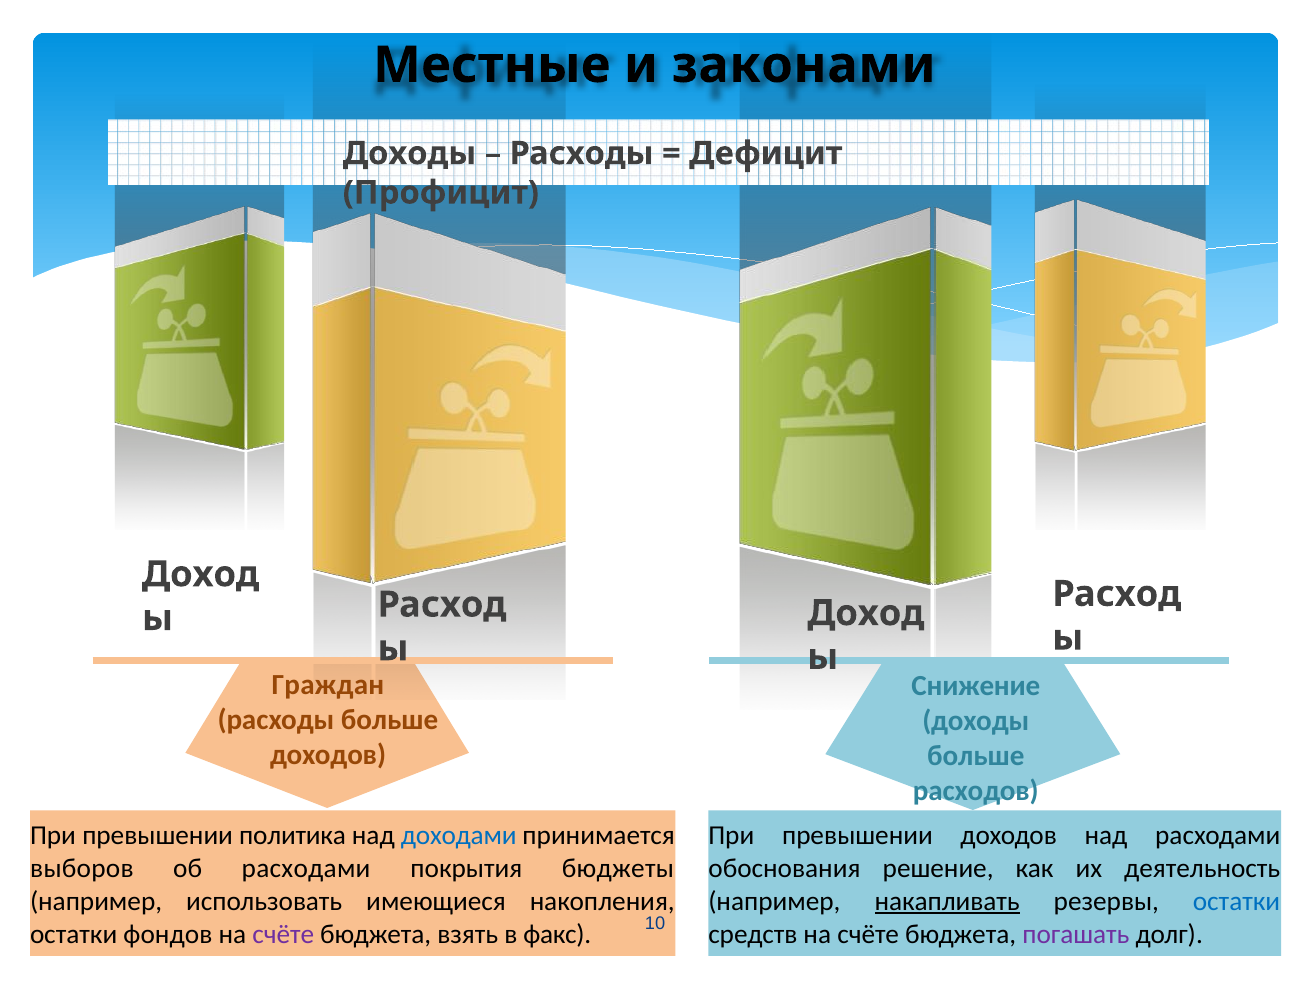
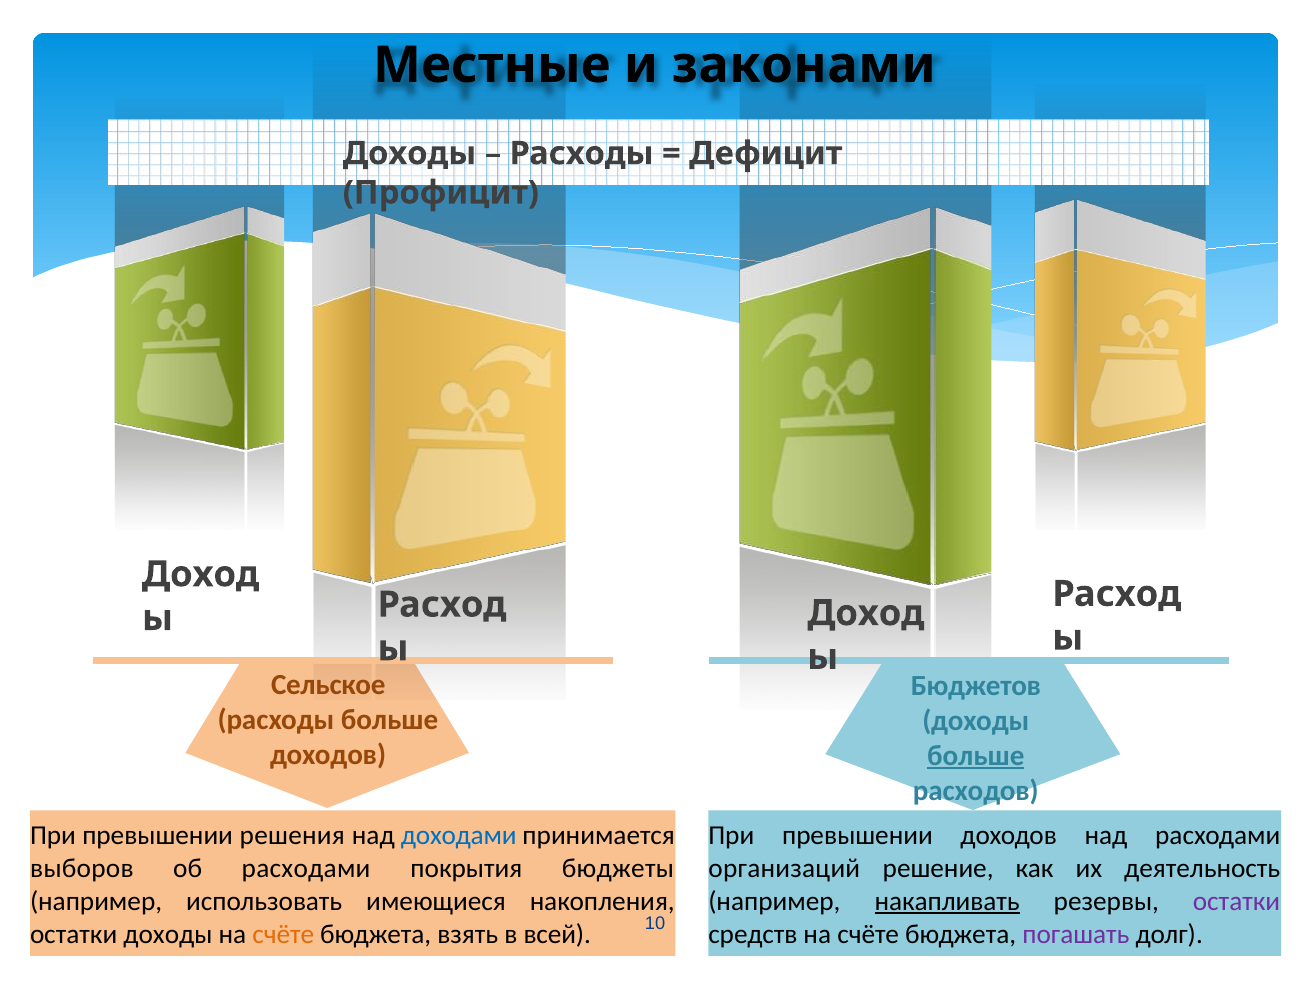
Граждан: Граждан -> Сельское
Снижение: Снижение -> Бюджетов
больше at (976, 755) underline: none -> present
политика: политика -> решения
обоснования: обоснования -> организаций
остатки at (1237, 901) colour: blue -> purple
остатки фондов: фондов -> доходы
счёте at (283, 934) colour: purple -> orange
факс: факс -> всей
